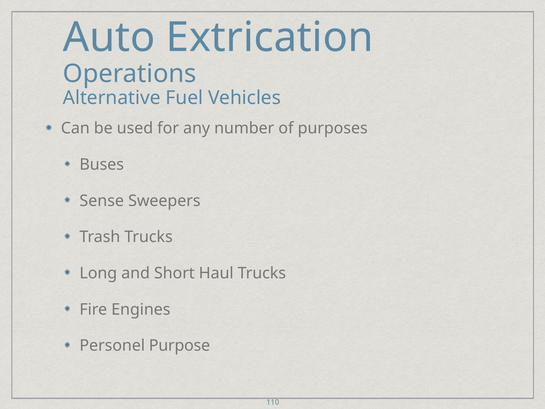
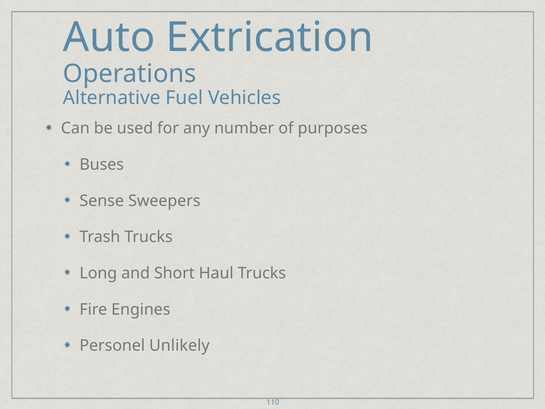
Purpose: Purpose -> Unlikely
